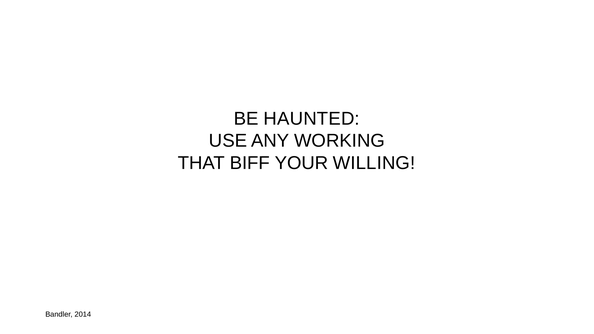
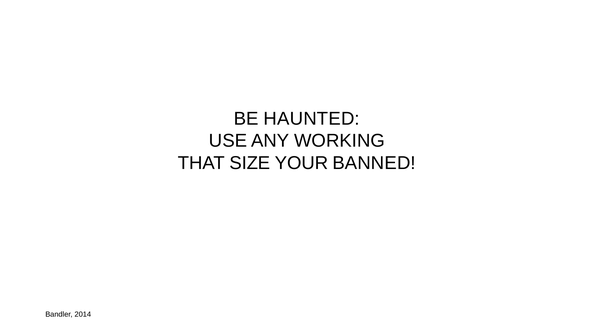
BIFF: BIFF -> SIZE
WILLING: WILLING -> BANNED
